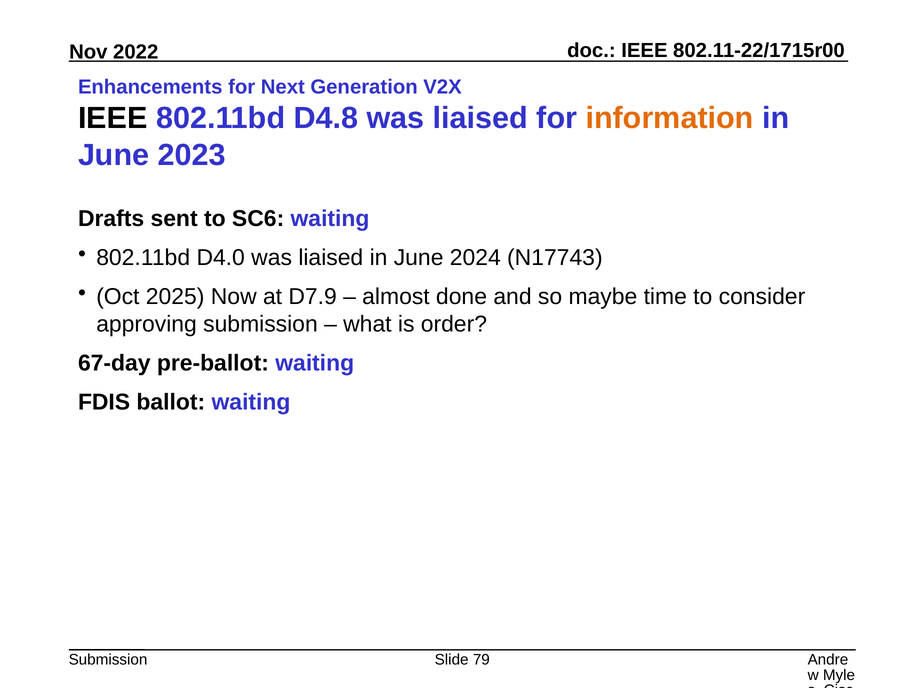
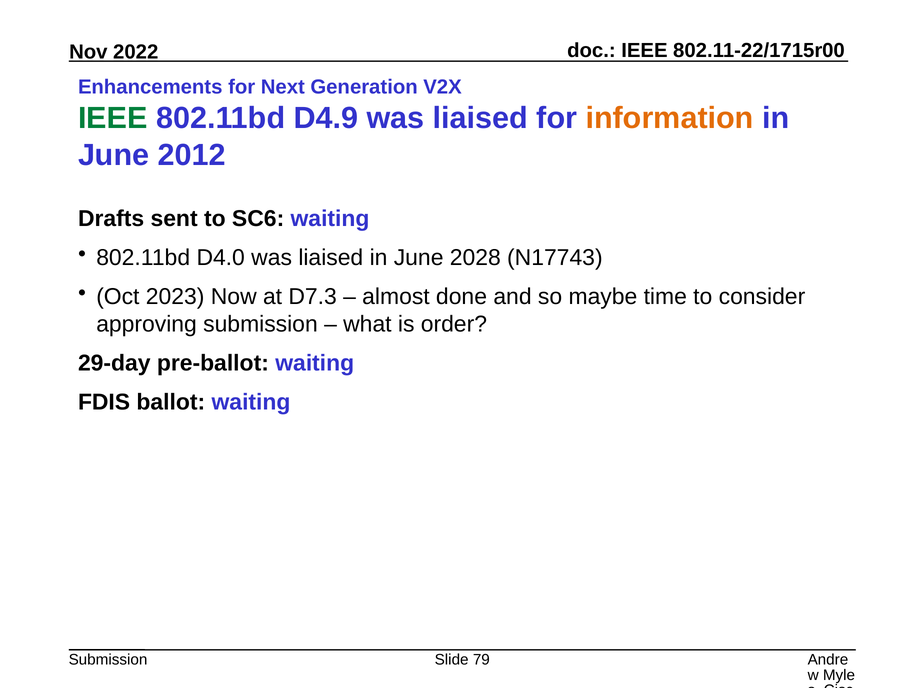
IEEE at (113, 118) colour: black -> green
D4.8: D4.8 -> D4.9
2023: 2023 -> 2012
2024: 2024 -> 2028
2025: 2025 -> 2023
D7.9: D7.9 -> D7.3
67-day: 67-day -> 29-day
